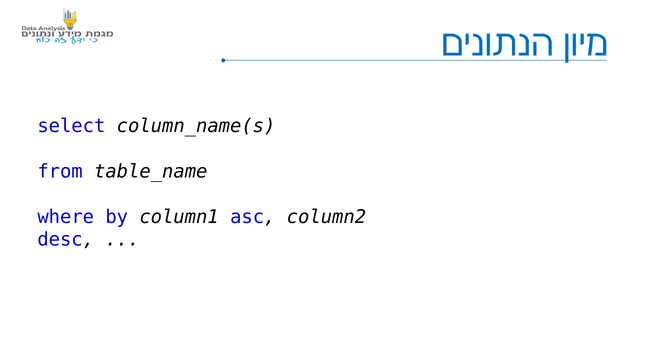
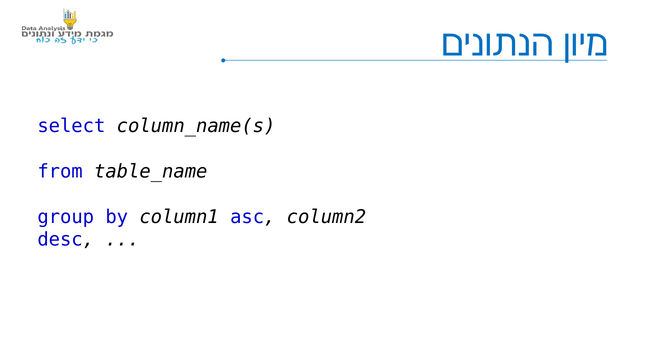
where: where -> group
